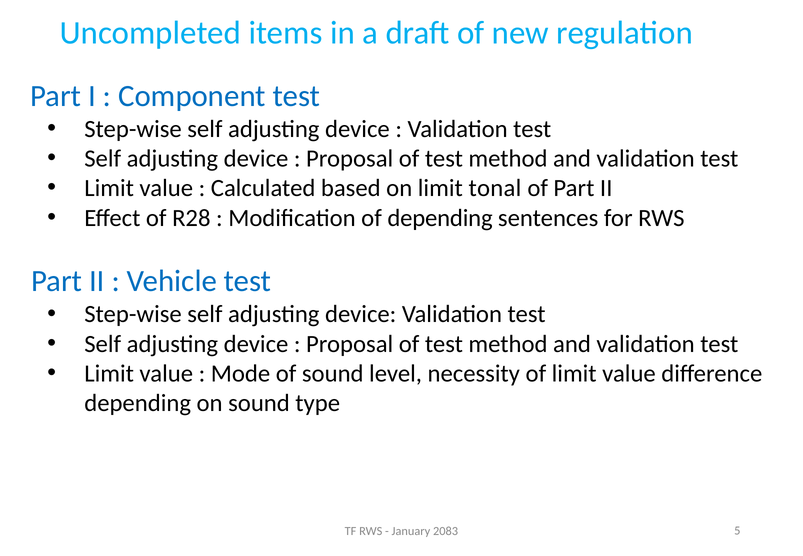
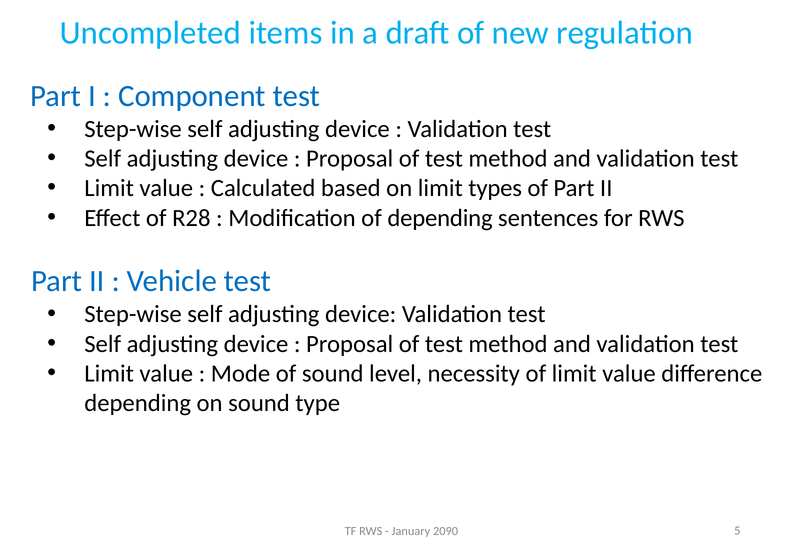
tonal: tonal -> types
2083: 2083 -> 2090
